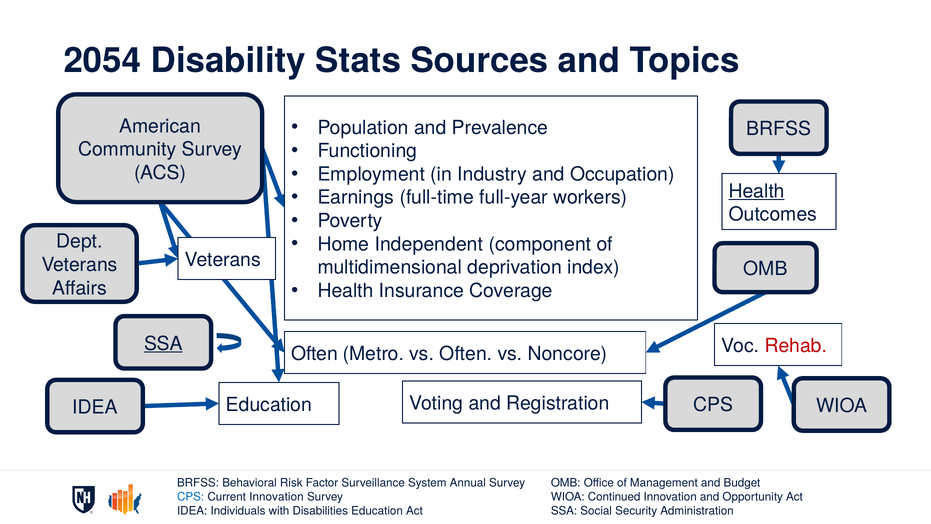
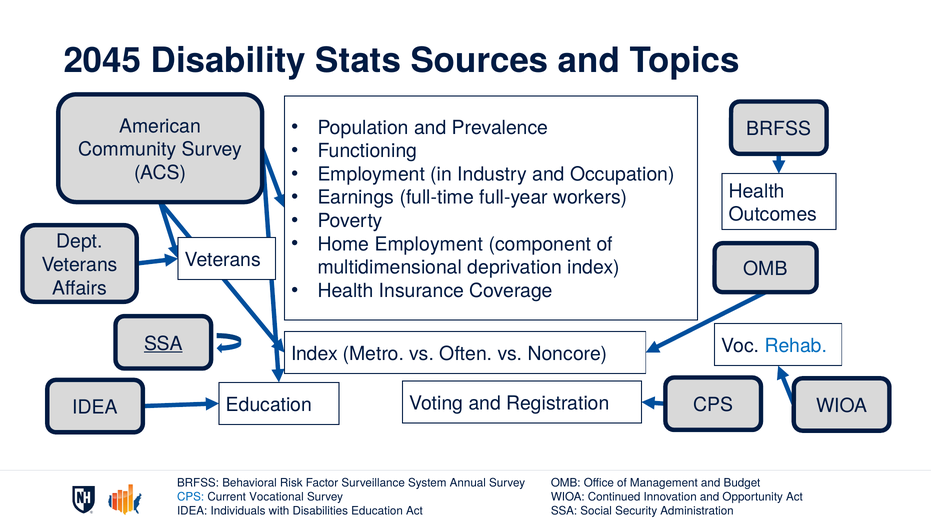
2054: 2054 -> 2045
Health at (757, 191) underline: present -> none
Home Independent: Independent -> Employment
Rehab colour: red -> blue
Often at (314, 354): Often -> Index
Current Innovation: Innovation -> Vocational
